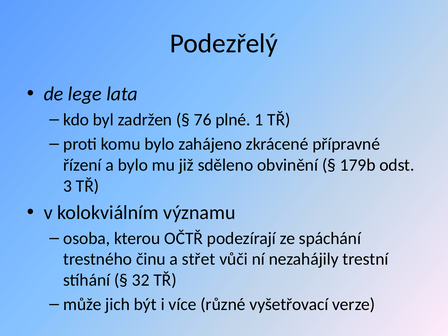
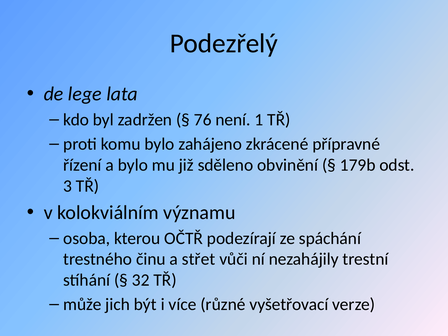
plné: plné -> není
